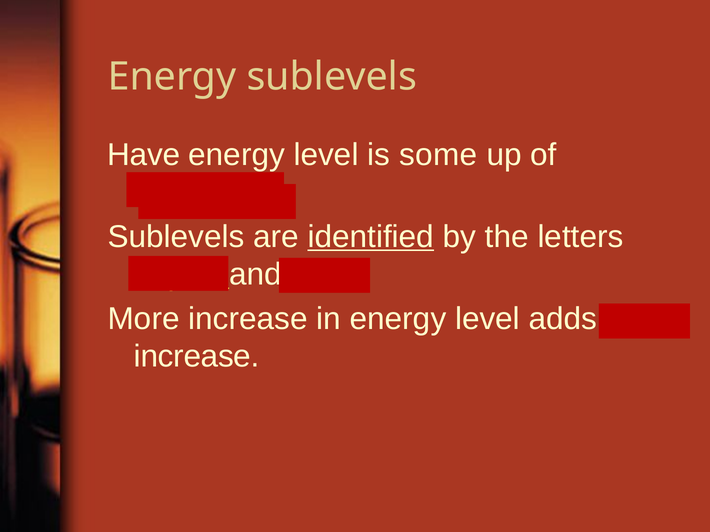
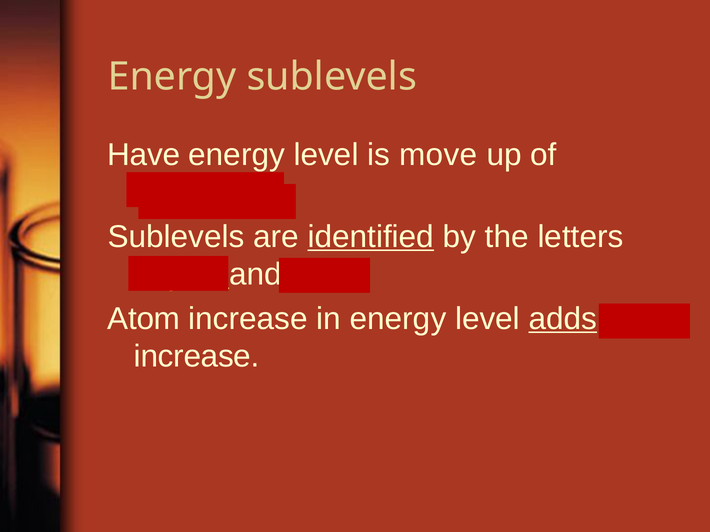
some: some -> move
More: More -> Atom
adds underline: none -> present
